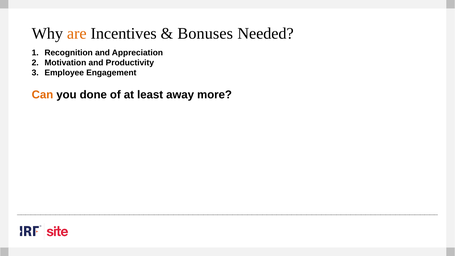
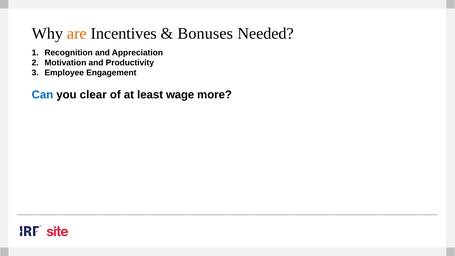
Can colour: orange -> blue
done: done -> clear
away: away -> wage
